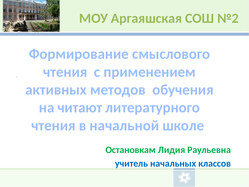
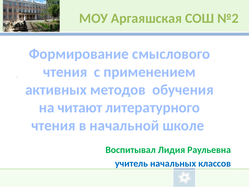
Остановкам: Остановкам -> Воспитывал
